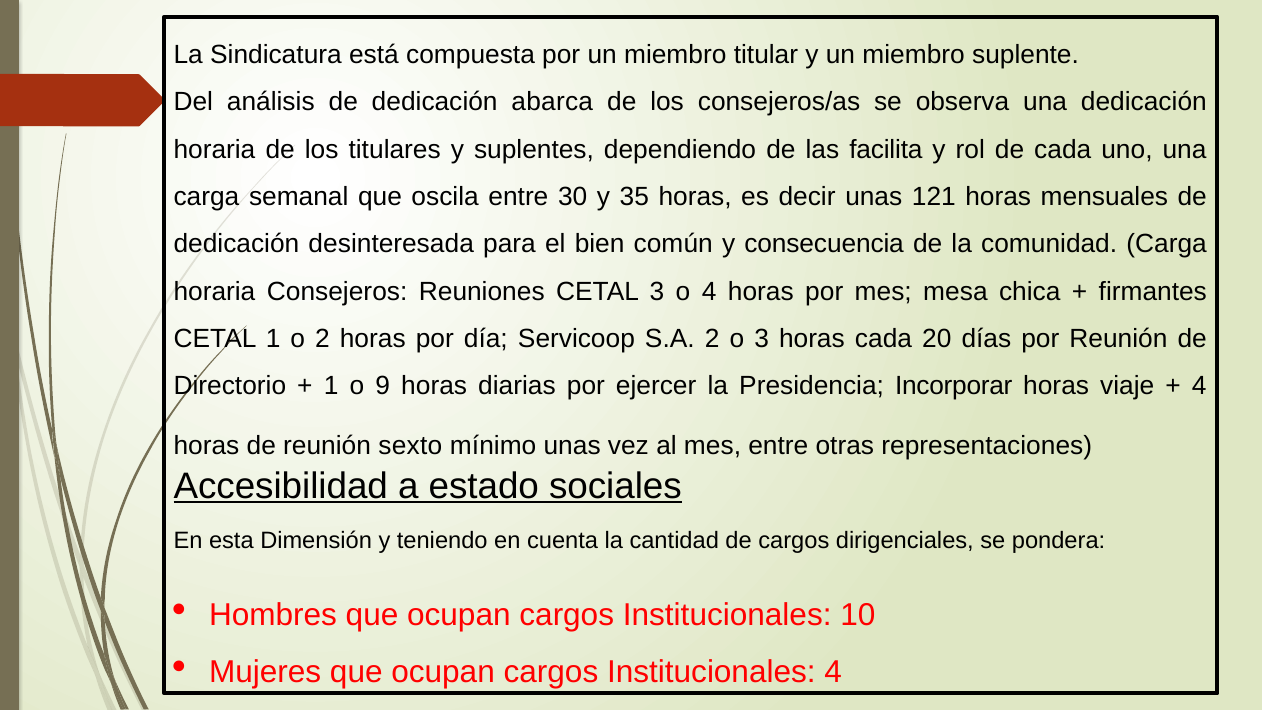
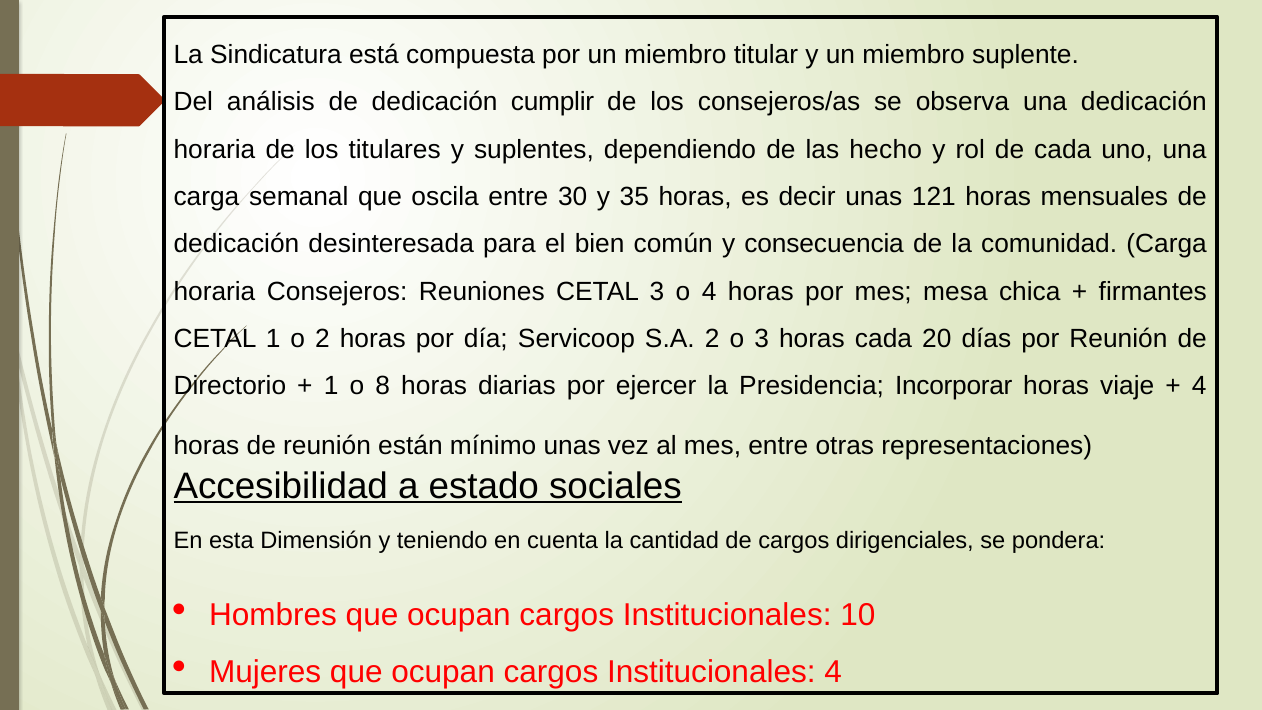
abarca: abarca -> cumplir
facilita: facilita -> hecho
9: 9 -> 8
sexto: sexto -> están
